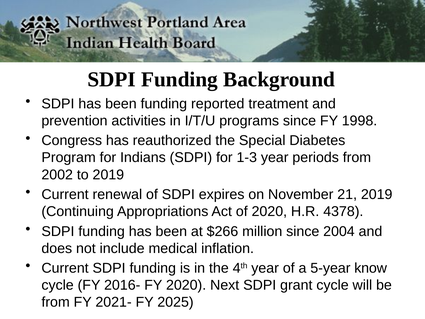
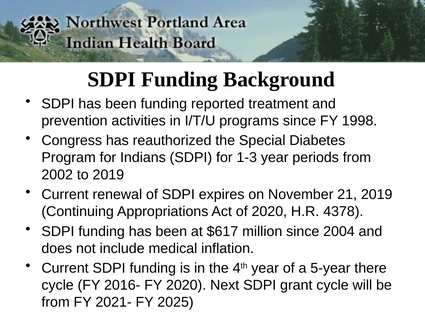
$266: $266 -> $617
know: know -> there
